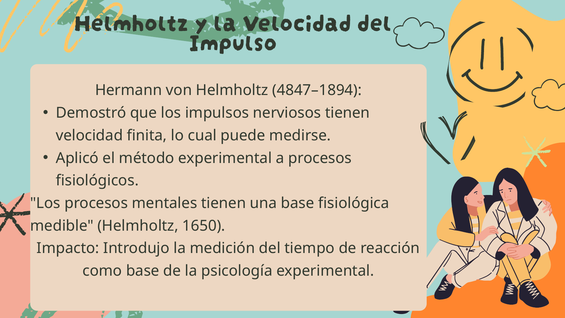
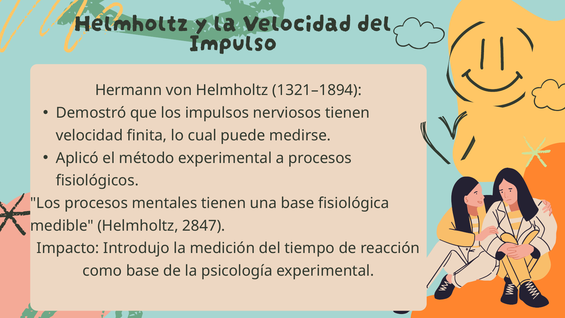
4847–1894: 4847–1894 -> 1321–1894
1650: 1650 -> 2847
